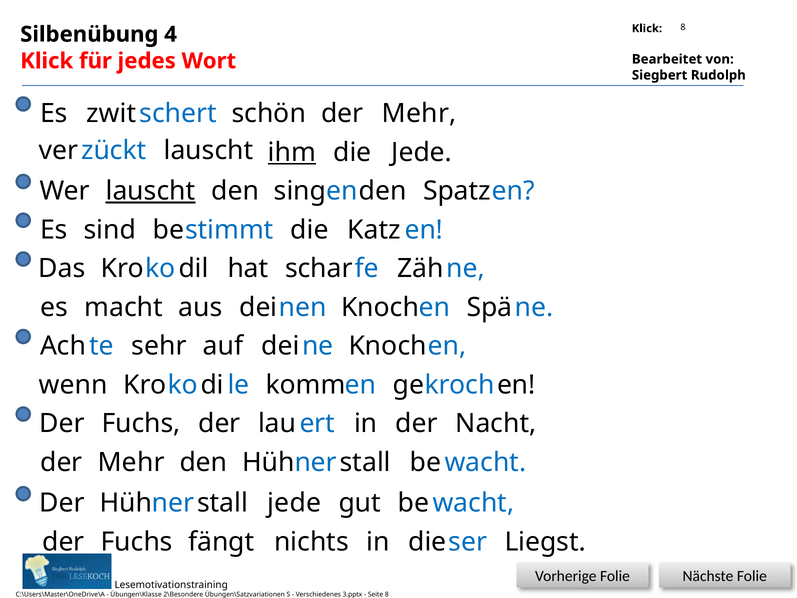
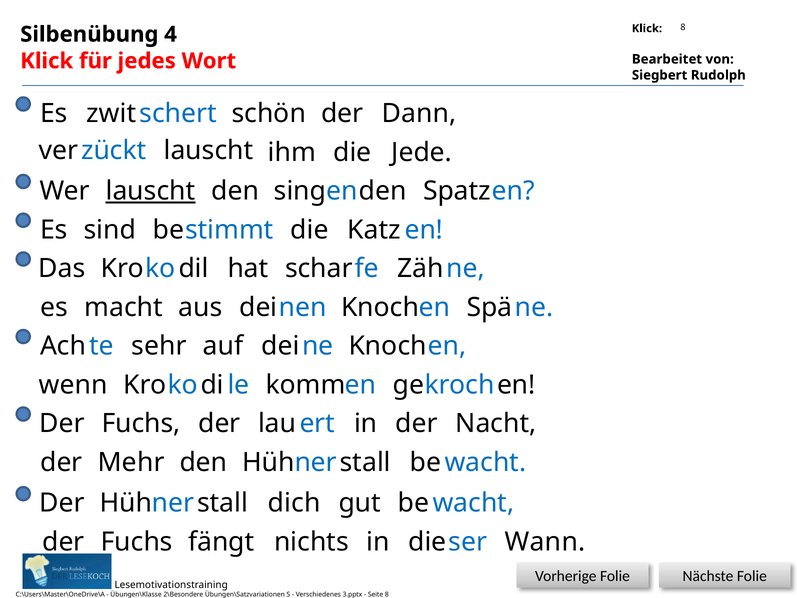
schön der Mehr: Mehr -> Dann
ihm underline: present -> none
jede at (294, 503): jede -> dich
Liegst: Liegst -> Wann
